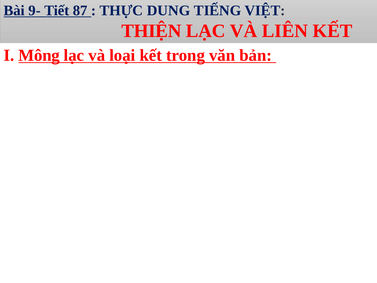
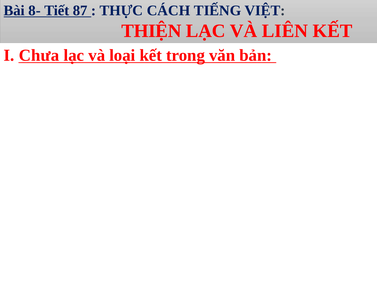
9-: 9- -> 8-
DUNG: DUNG -> CÁCH
Mông: Mông -> Chưa
